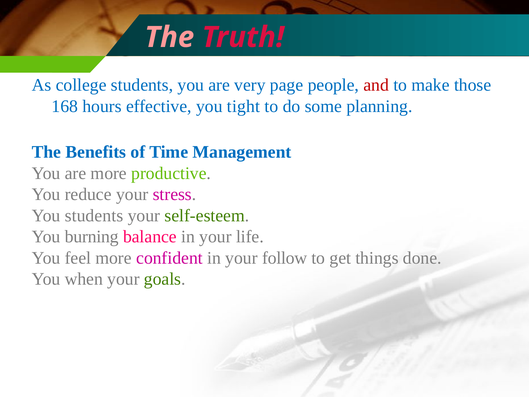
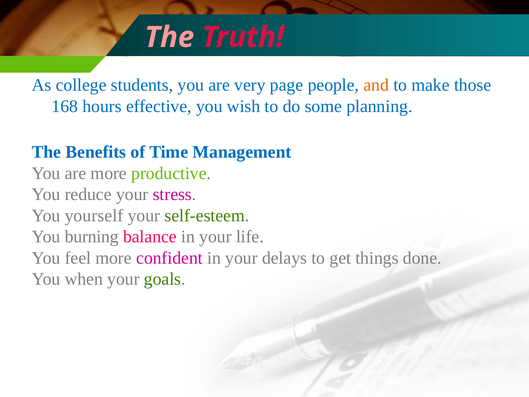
and colour: red -> orange
tight: tight -> wish
You students: students -> yourself
follow: follow -> delays
